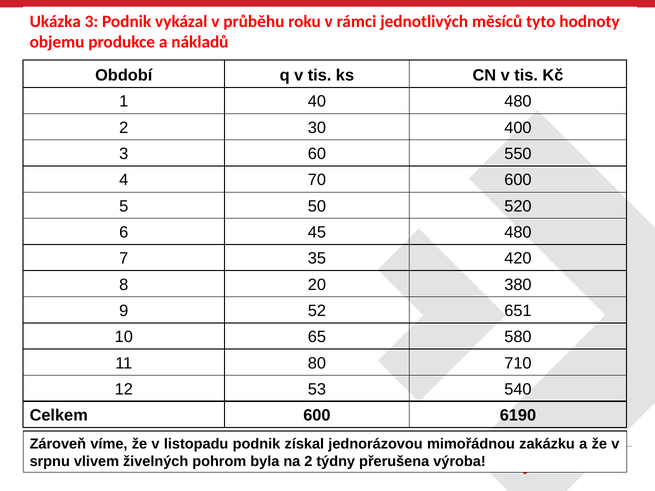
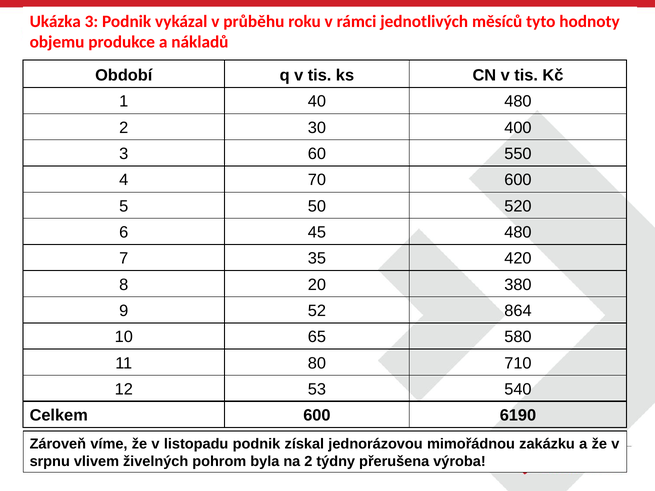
651: 651 -> 864
